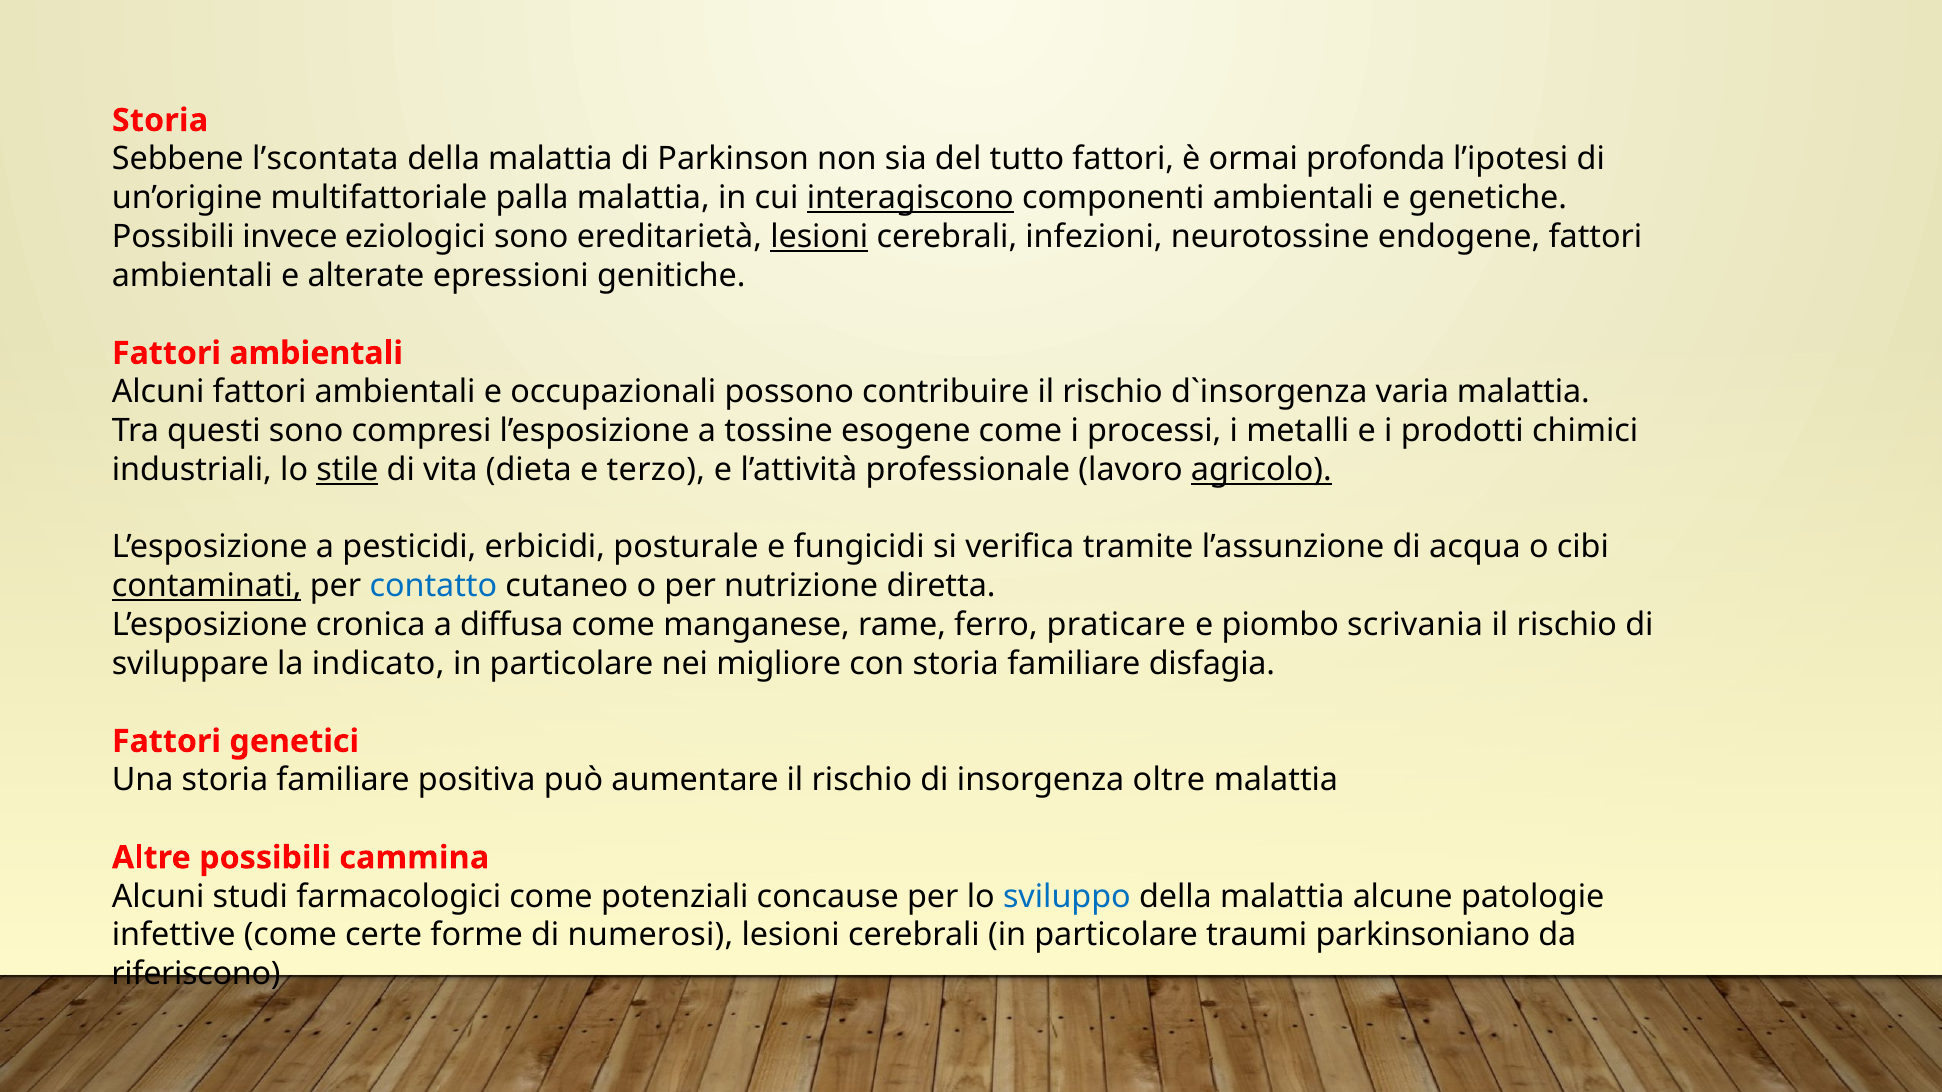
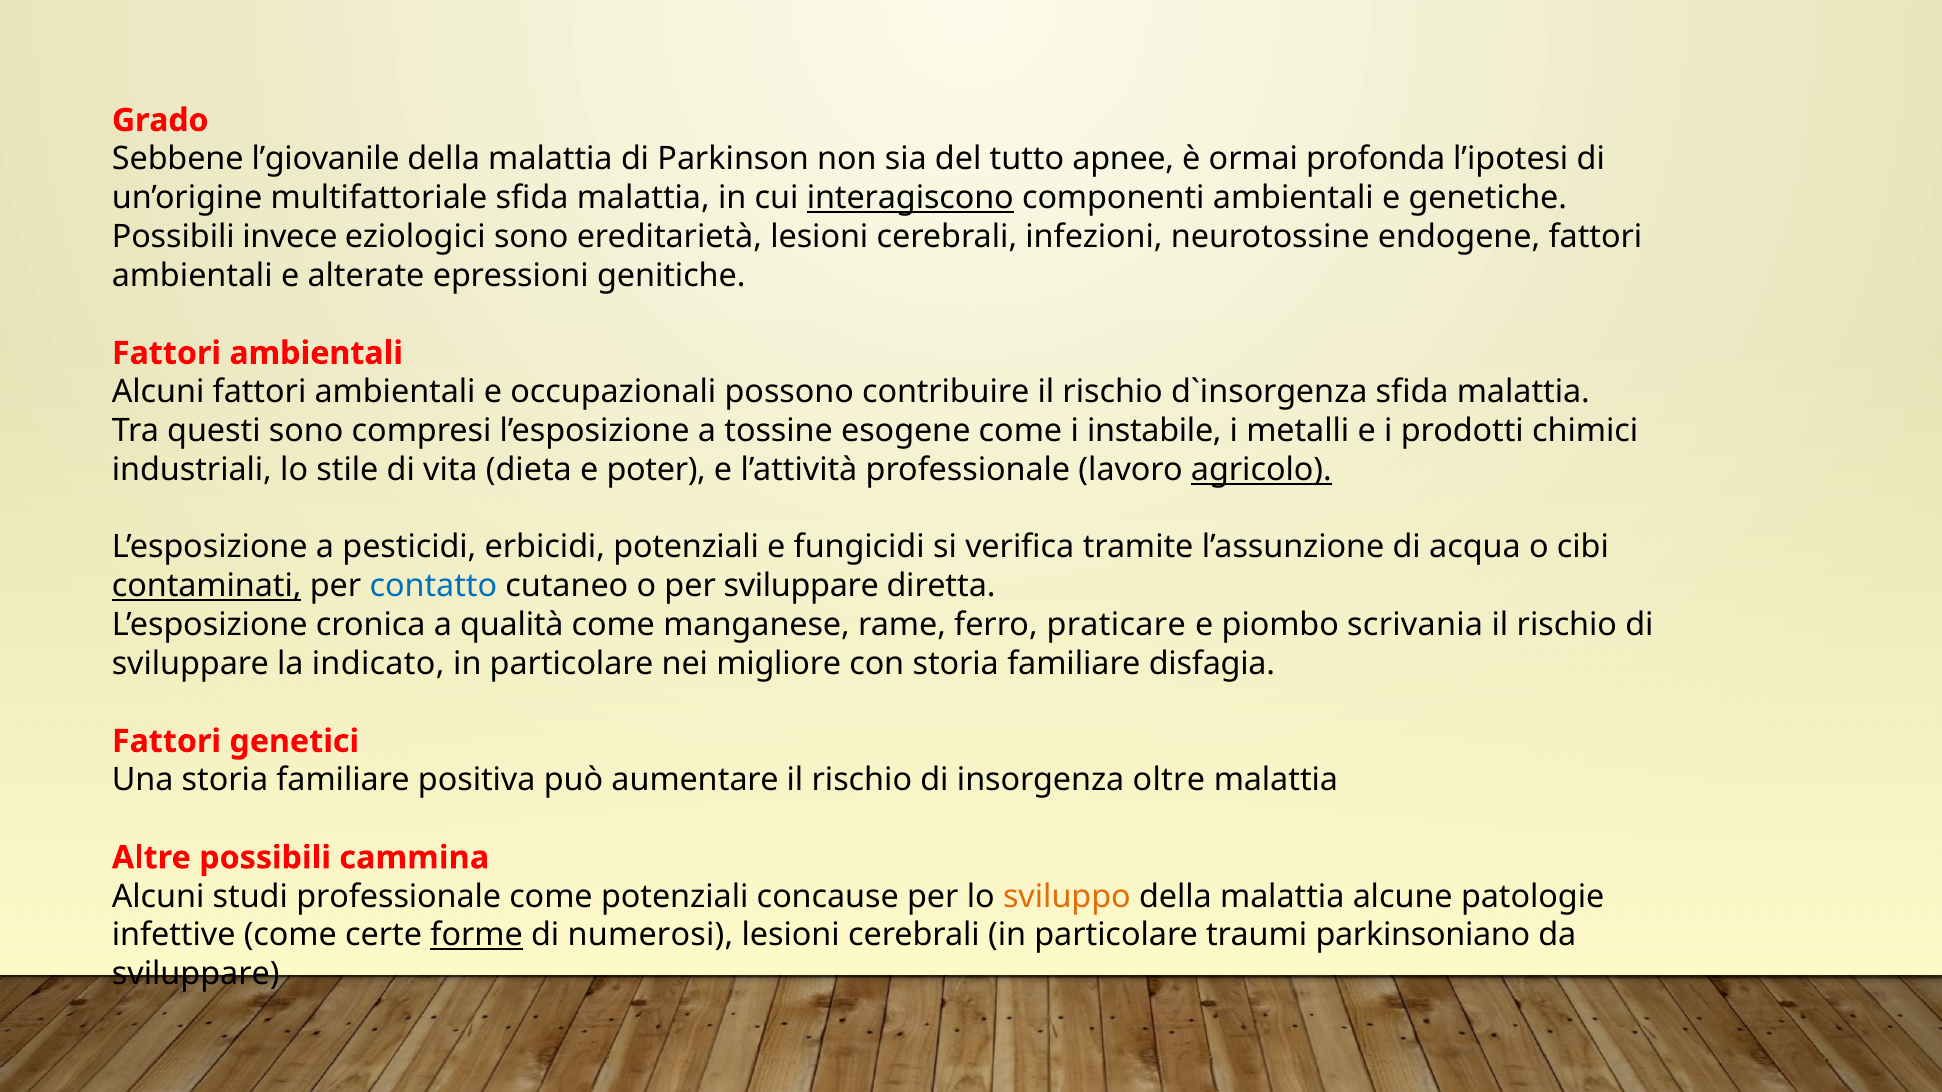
Storia at (160, 120): Storia -> Grado
l’scontata: l’scontata -> l’giovanile
tutto fattori: fattori -> apnee
multifattoriale palla: palla -> sfida
lesioni at (819, 237) underline: present -> none
varia at (1412, 392): varia -> sfida
processi: processi -> instabile
stile underline: present -> none
terzo: terzo -> poter
erbicidi posturale: posturale -> potenziali
per nutrizione: nutrizione -> sviluppare
diffusa: diffusa -> qualità
studi farmacologici: farmacologici -> professionale
sviluppo colour: blue -> orange
forme underline: none -> present
riferiscono at (196, 974): riferiscono -> sviluppare
